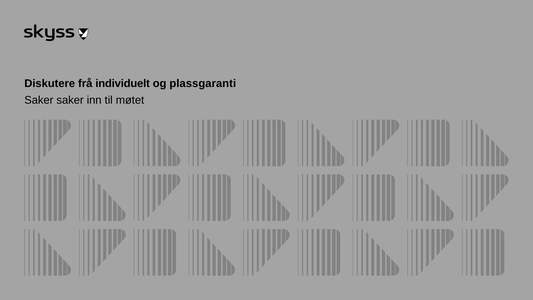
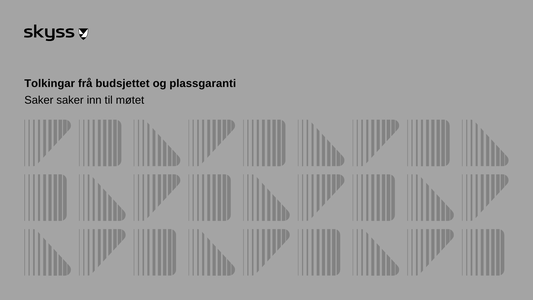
Diskutere: Diskutere -> Tolkingar
individuelt: individuelt -> budsjettet
